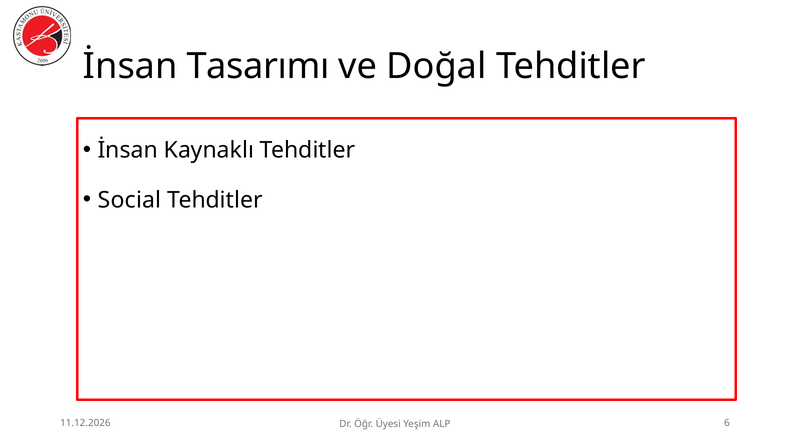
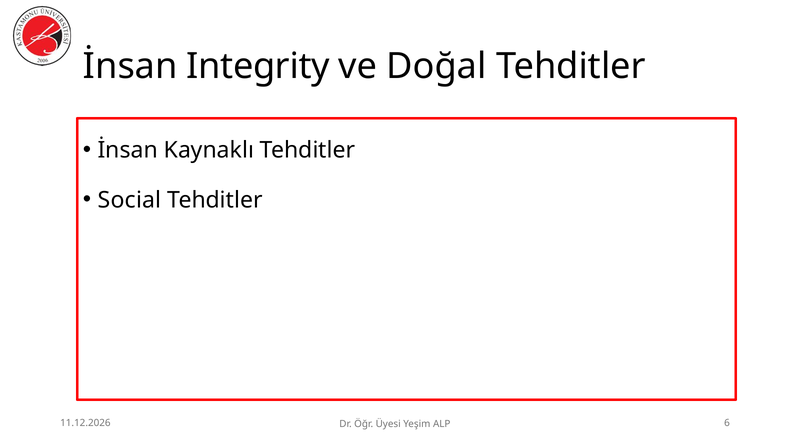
Tasarımı: Tasarımı -> Integrity
